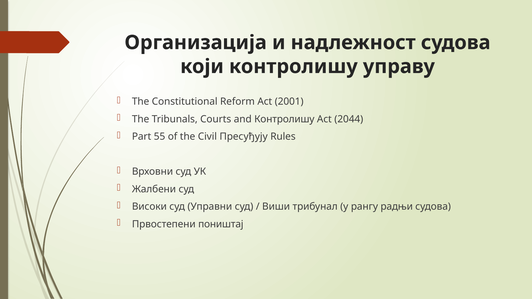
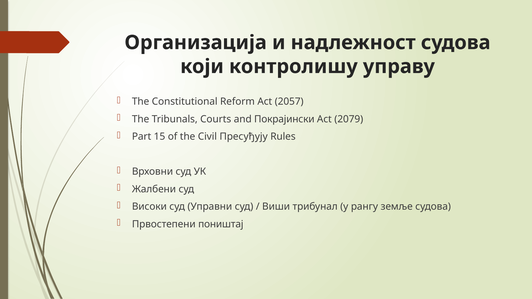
2001: 2001 -> 2057
and Контролишу: Контролишу -> Покрајински
2044: 2044 -> 2079
55: 55 -> 15
радњи: радњи -> земље
